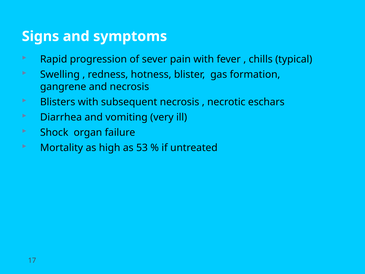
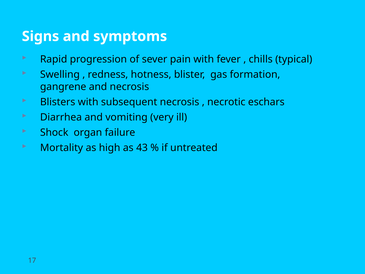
53: 53 -> 43
